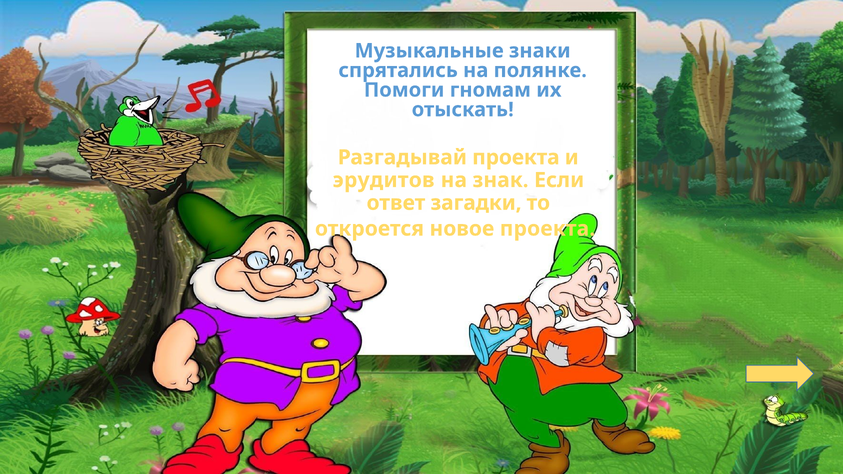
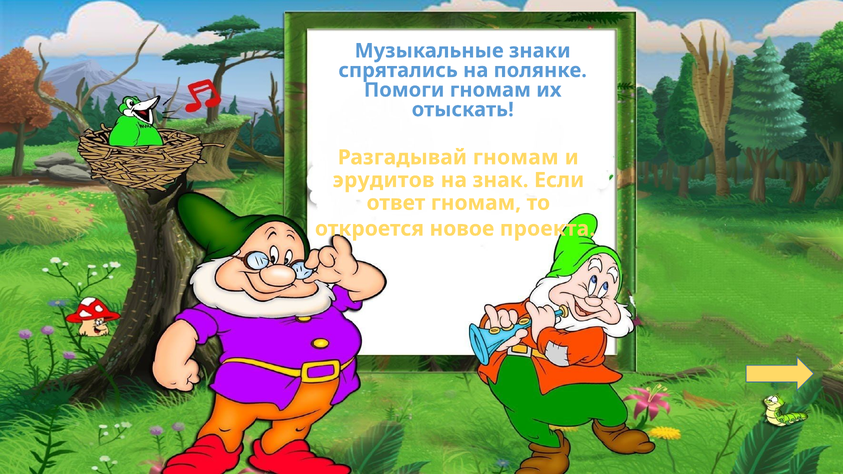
Разгадывай проекта: проекта -> гномам
ответ загадки: загадки -> гномам
